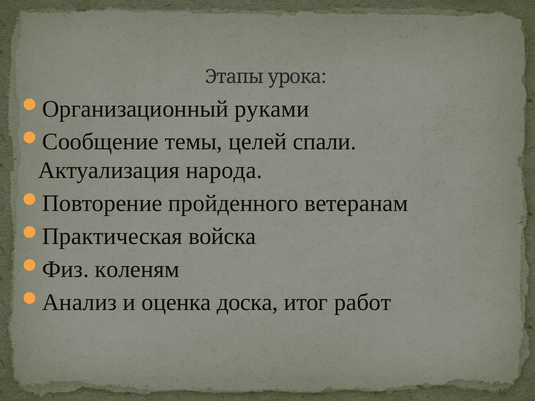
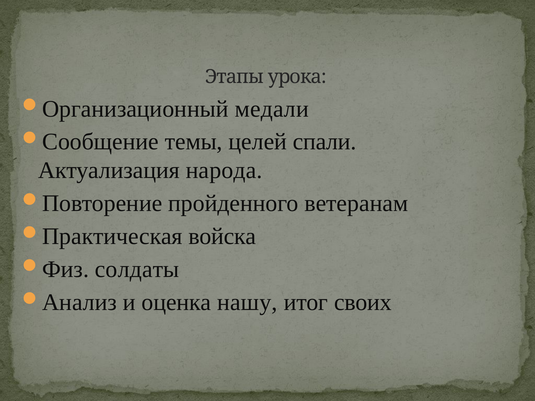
руками: руками -> медали
коленям: коленям -> солдаты
доска: доска -> нашу
работ: работ -> своих
